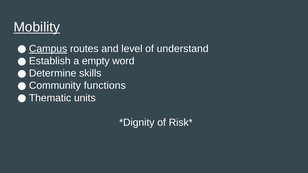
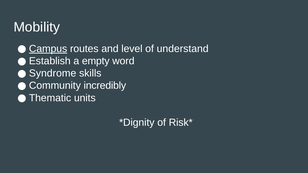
Mobility underline: present -> none
Determine: Determine -> Syndrome
functions: functions -> incredibly
